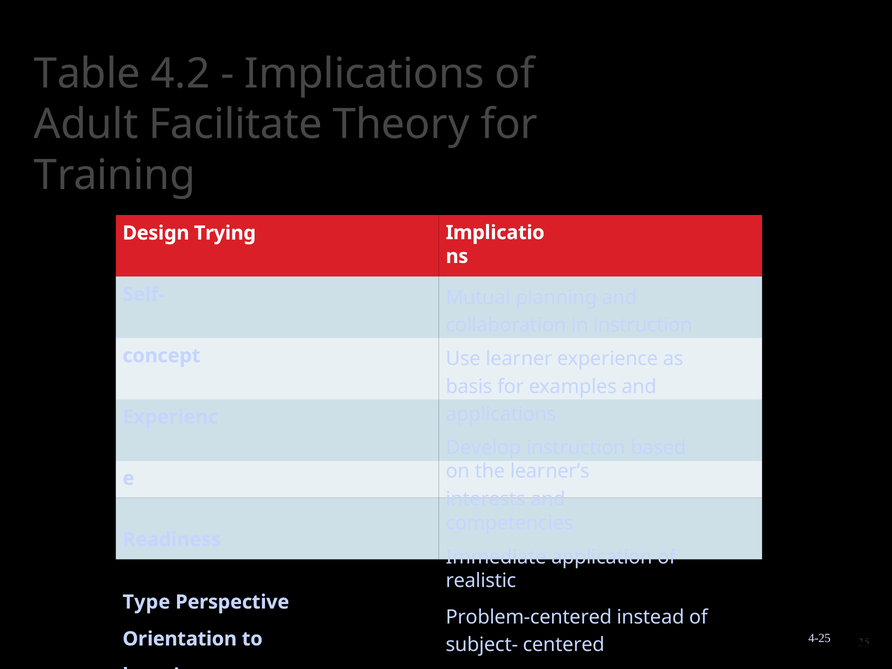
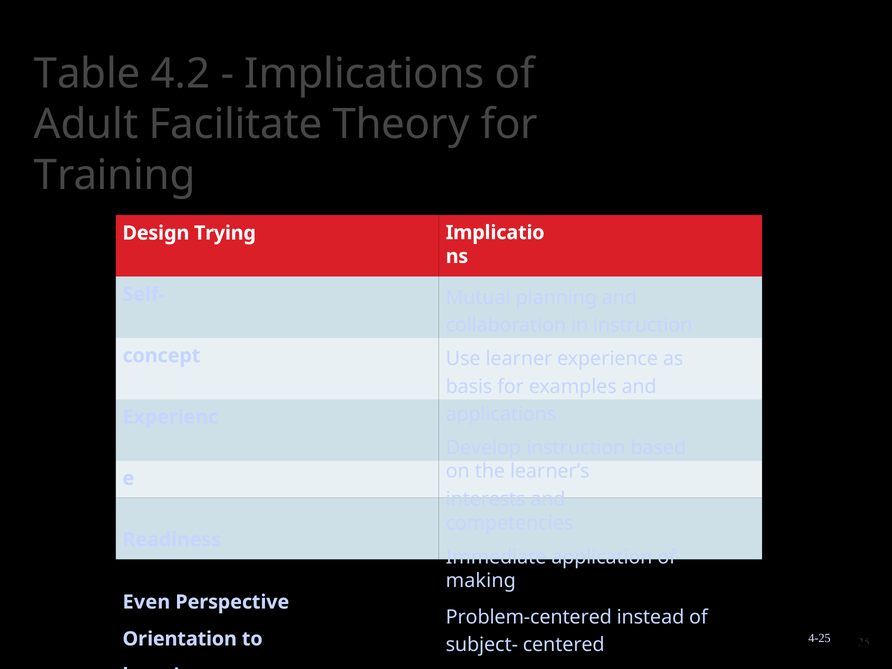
realistic: realistic -> making
Type: Type -> Even
